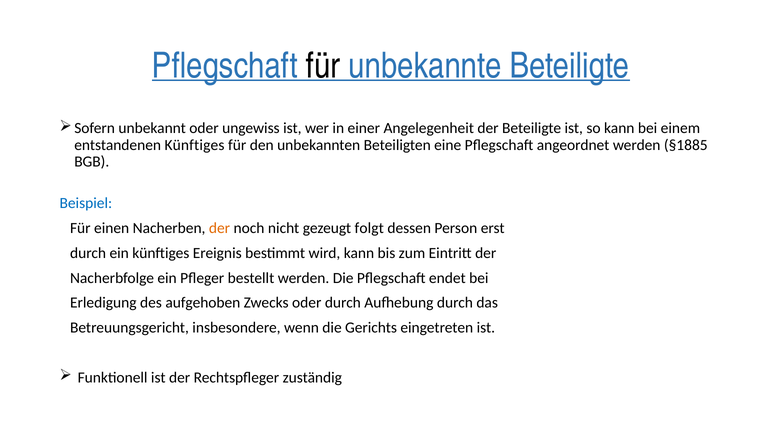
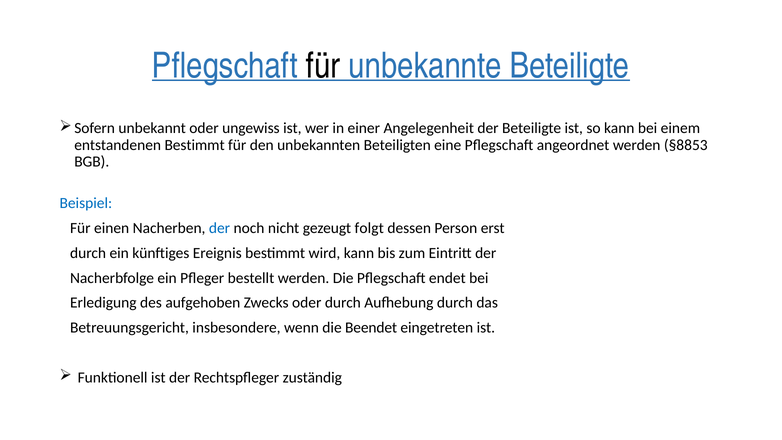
entstandenen Künftiges: Künftiges -> Bestimmt
§1885: §1885 -> §8853
der at (220, 228) colour: orange -> blue
Gerichts: Gerichts -> Beendet
